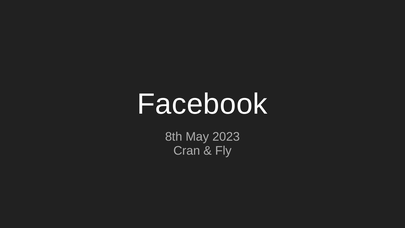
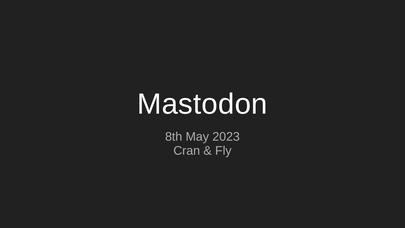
Facebook: Facebook -> Mastodon
